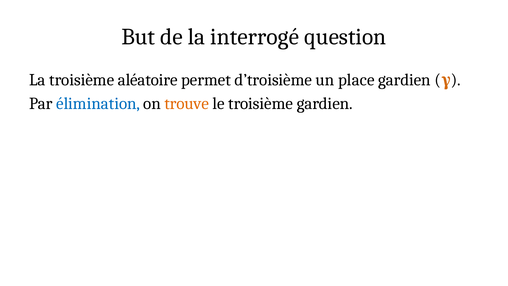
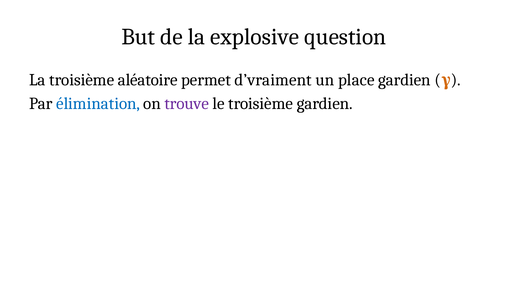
interrogé: interrogé -> explosive
d’troisième: d’troisième -> d’vraiment
trouve colour: orange -> purple
